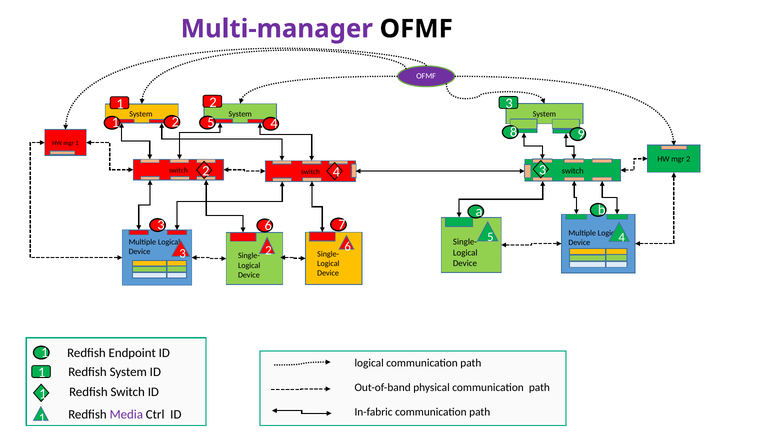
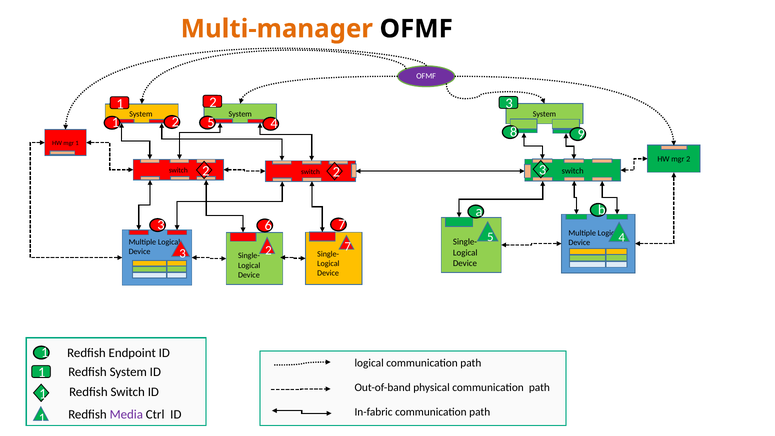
Multi-manager colour: purple -> orange
2 4: 4 -> 2
2 6: 6 -> 7
